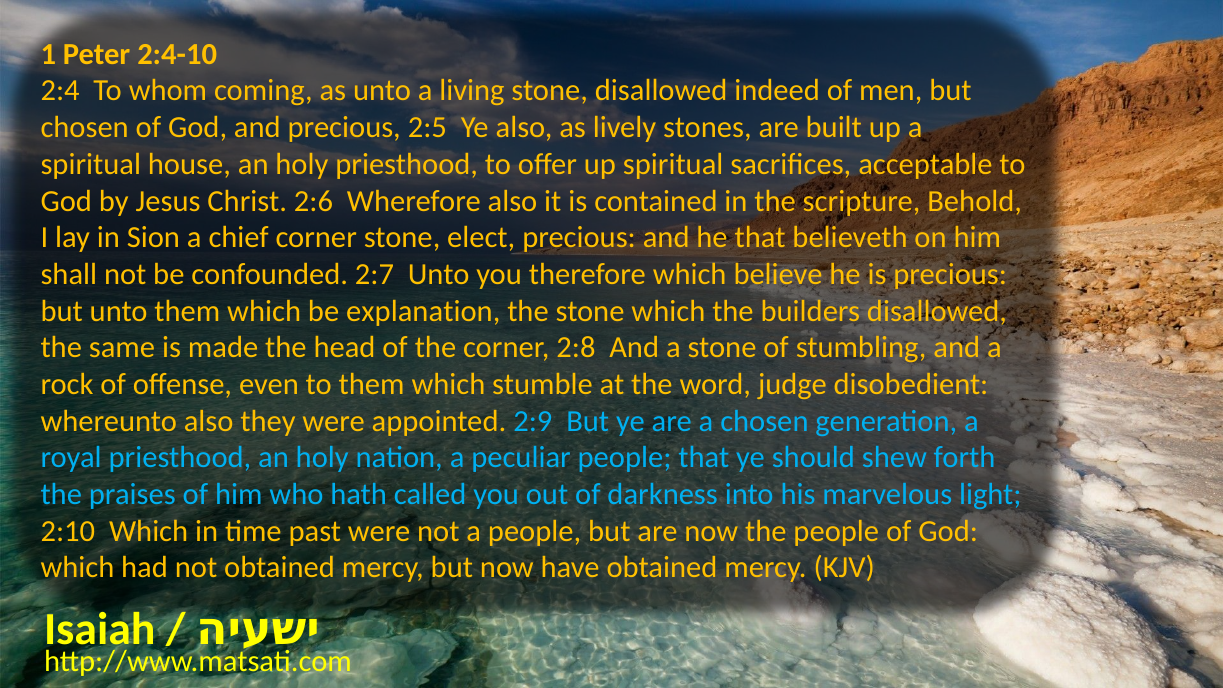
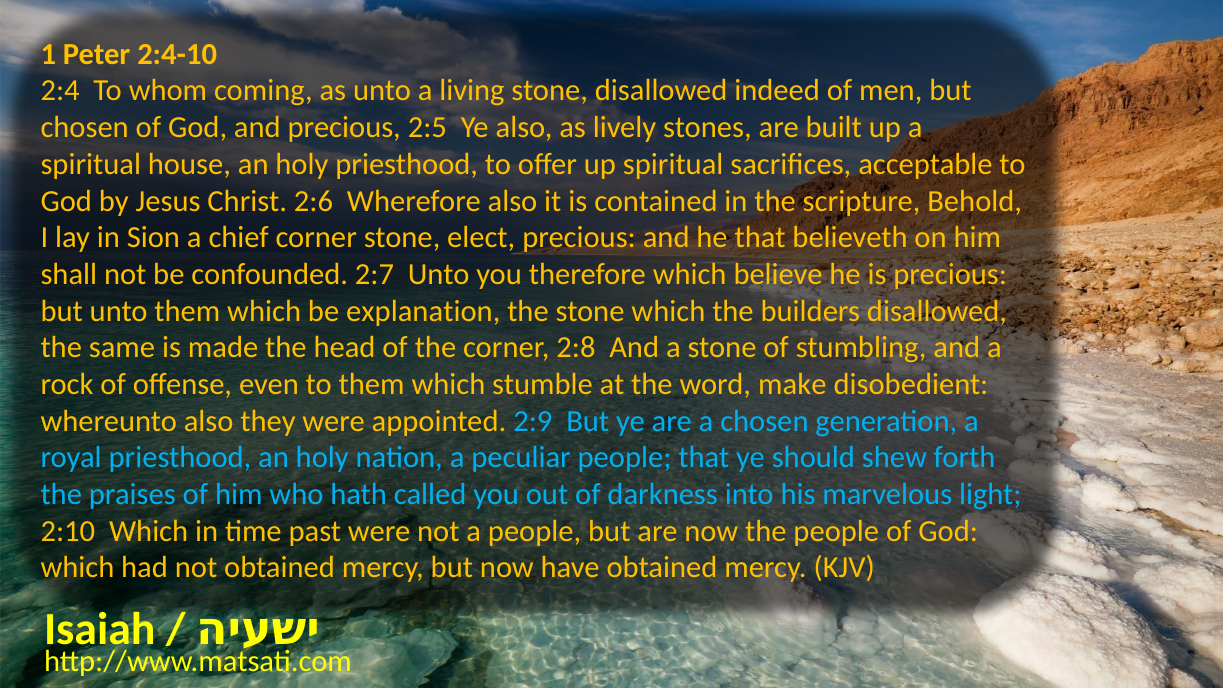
judge: judge -> make
